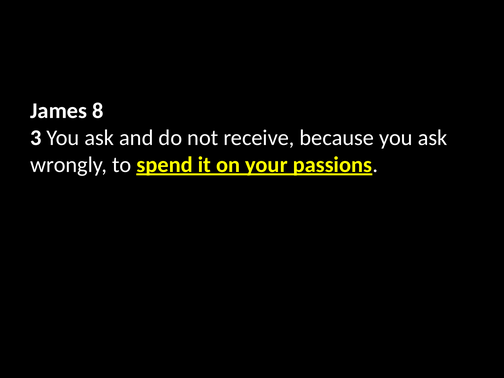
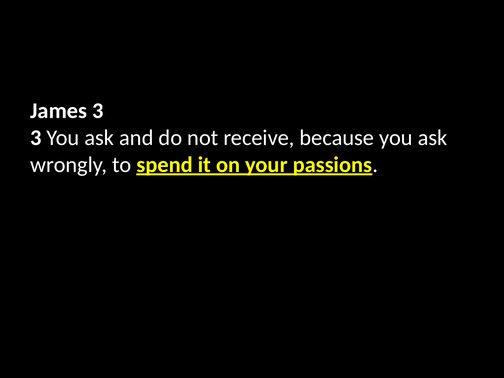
James 8: 8 -> 3
